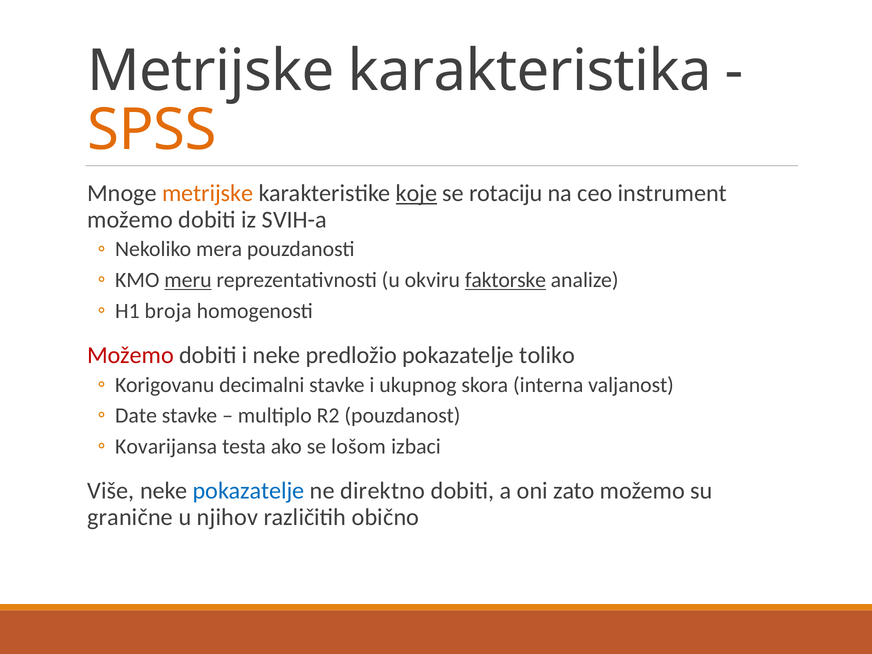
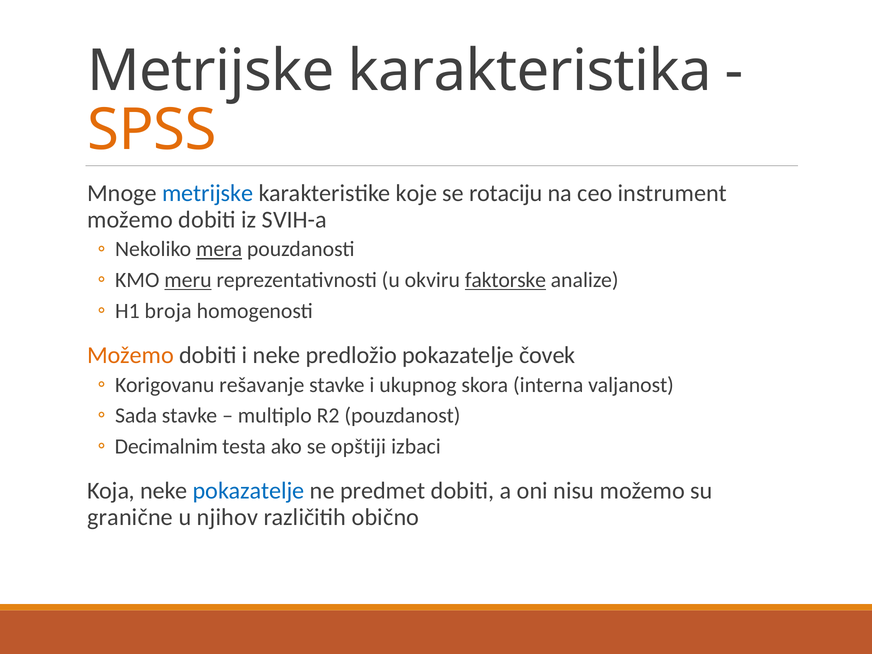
metrijske at (208, 193) colour: orange -> blue
koje underline: present -> none
mera underline: none -> present
Možemo at (131, 355) colour: red -> orange
toliko: toliko -> čovek
decimalni: decimalni -> rešavanje
Date: Date -> Sada
Kovarijansa: Kovarijansa -> Decimalnim
lošom: lošom -> opštiji
Više: Više -> Koja
direktno: direktno -> predmet
zato: zato -> nisu
